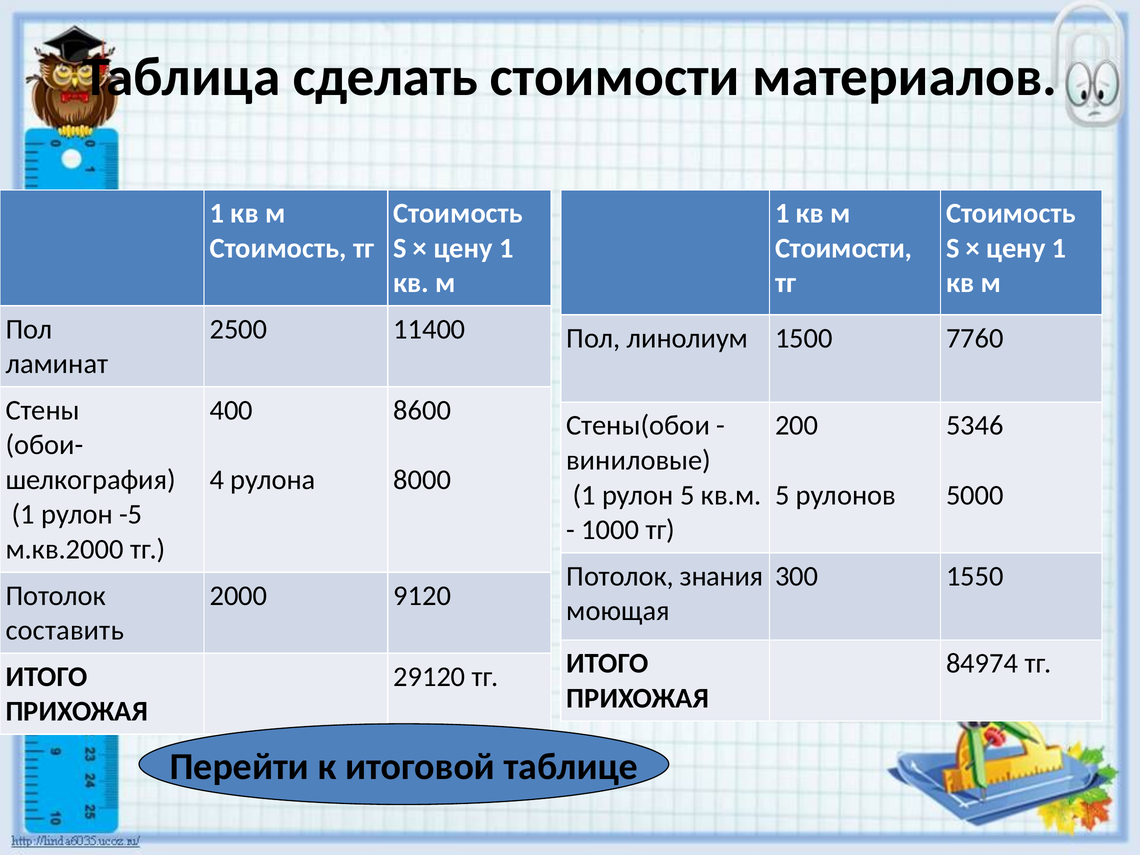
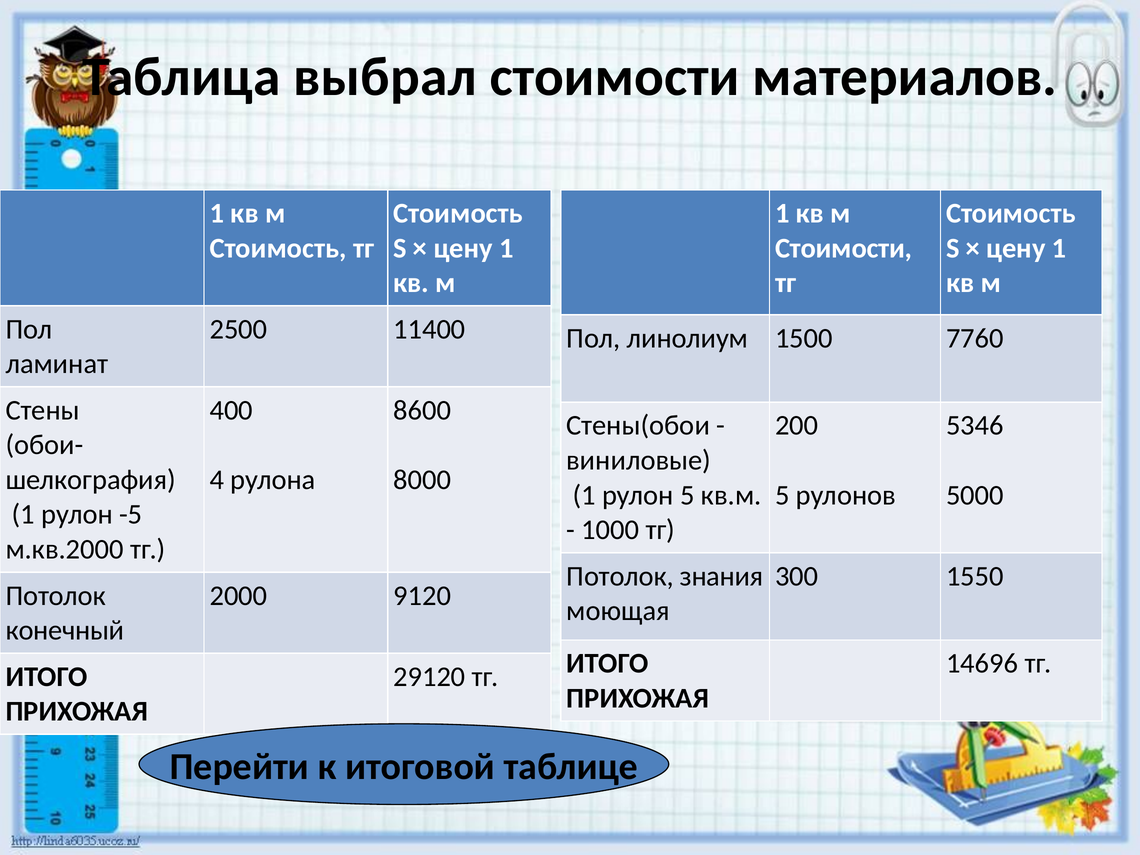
сделать: сделать -> выбрал
составить: составить -> конечный
84974: 84974 -> 14696
